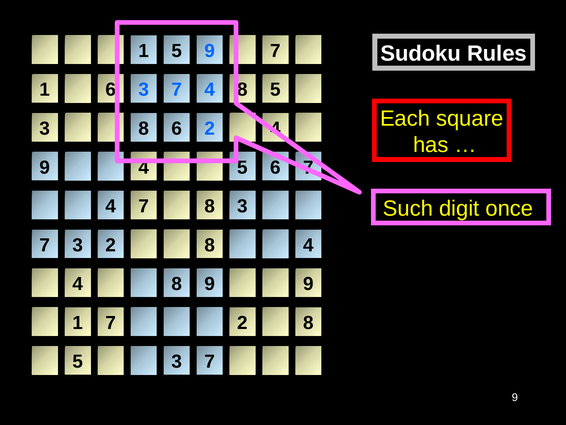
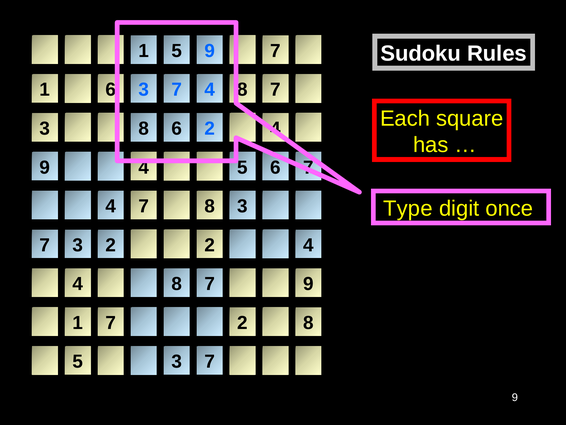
5 at (275, 90): 5 -> 7
Such: Such -> Type
3 2 8: 8 -> 2
9 at (210, 284): 9 -> 7
